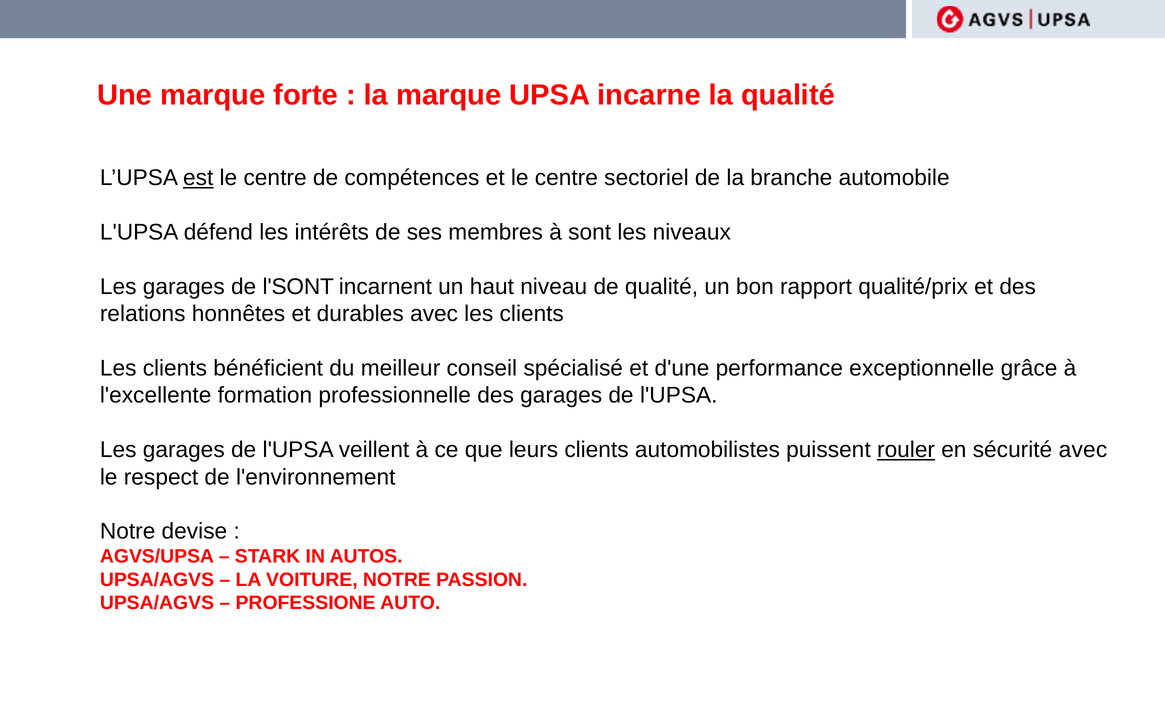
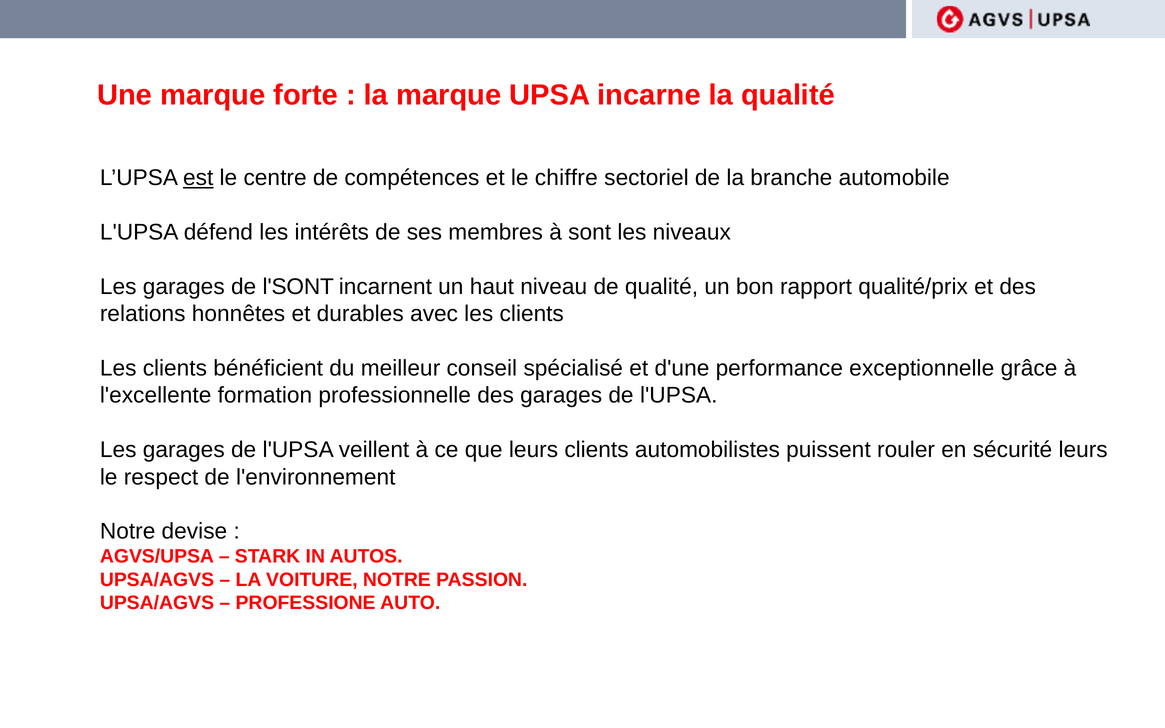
et le centre: centre -> chiffre
rouler underline: present -> none
sécurité avec: avec -> leurs
